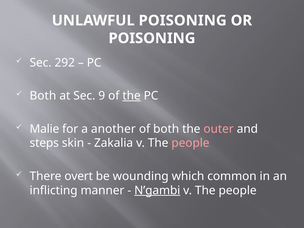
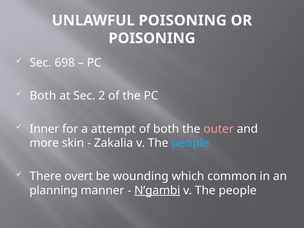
292: 292 -> 698
9: 9 -> 2
the at (132, 96) underline: present -> none
Malie: Malie -> Inner
another: another -> attempt
steps: steps -> more
people at (190, 143) colour: pink -> light blue
inflicting: inflicting -> planning
